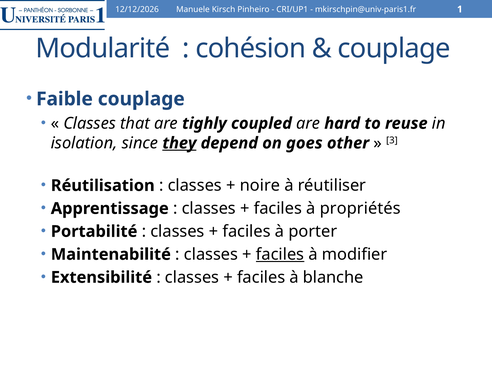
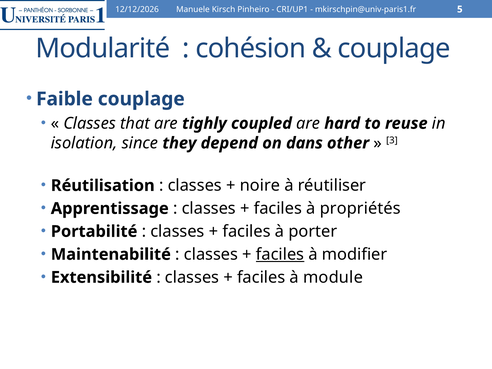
1: 1 -> 5
they underline: present -> none
goes: goes -> dans
blanche: blanche -> module
